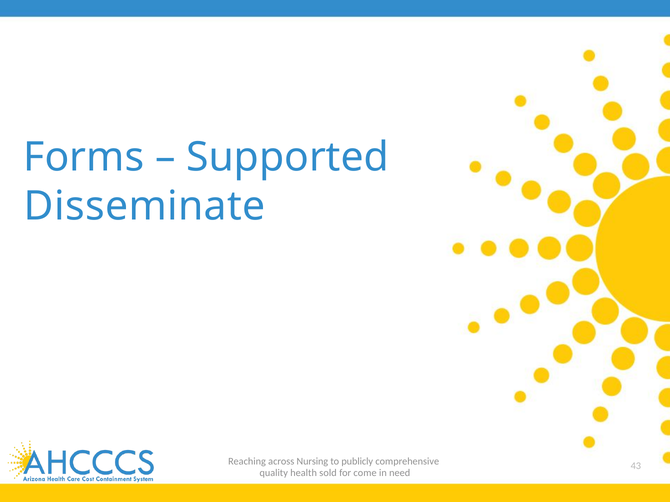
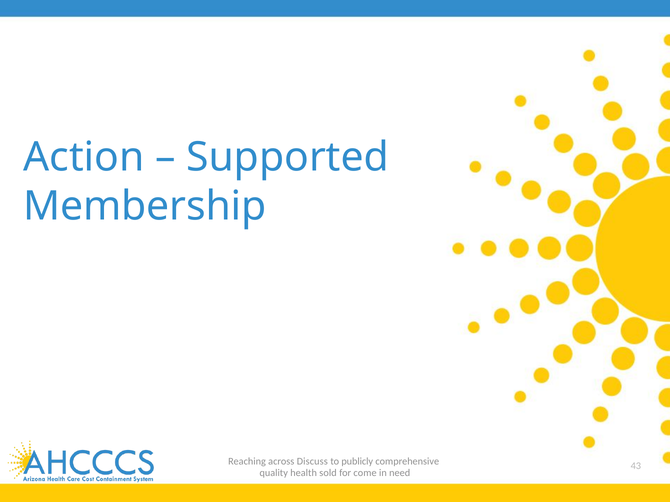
Forms: Forms -> Action
Disseminate: Disseminate -> Membership
Nursing: Nursing -> Discuss
